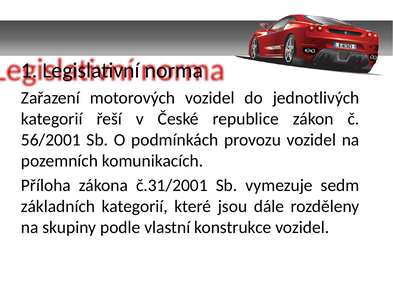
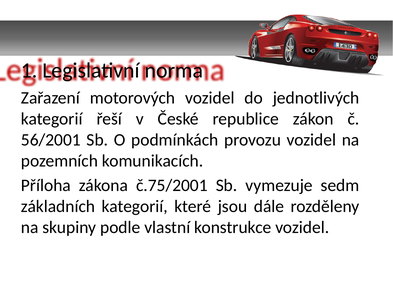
č.31/2001: č.31/2001 -> č.75/2001
